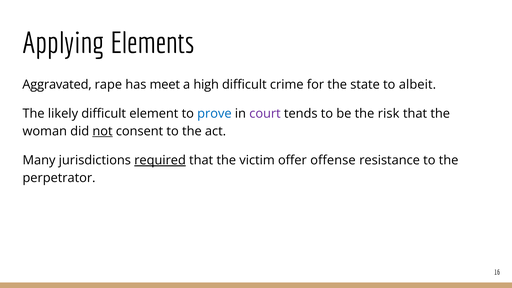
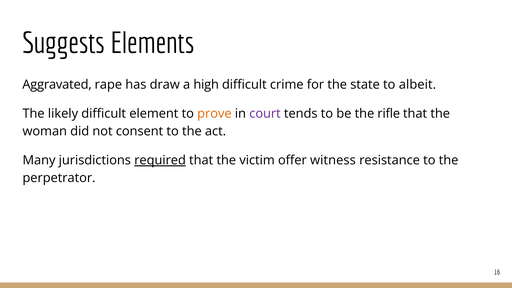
Applying: Applying -> Suggests
meet: meet -> draw
prove colour: blue -> orange
risk: risk -> rifle
not underline: present -> none
offense: offense -> witness
